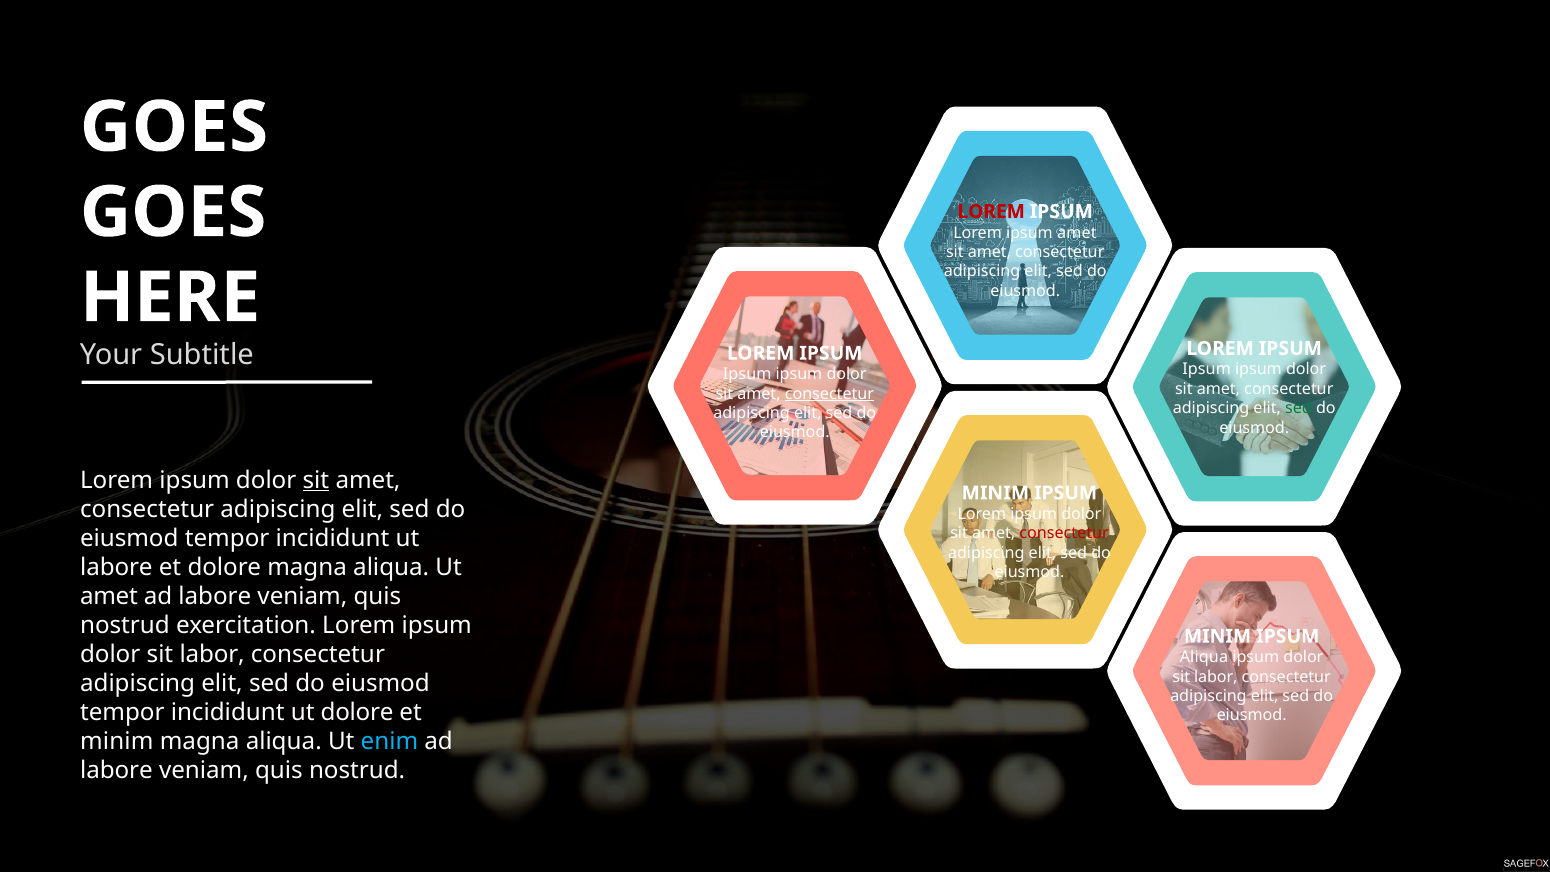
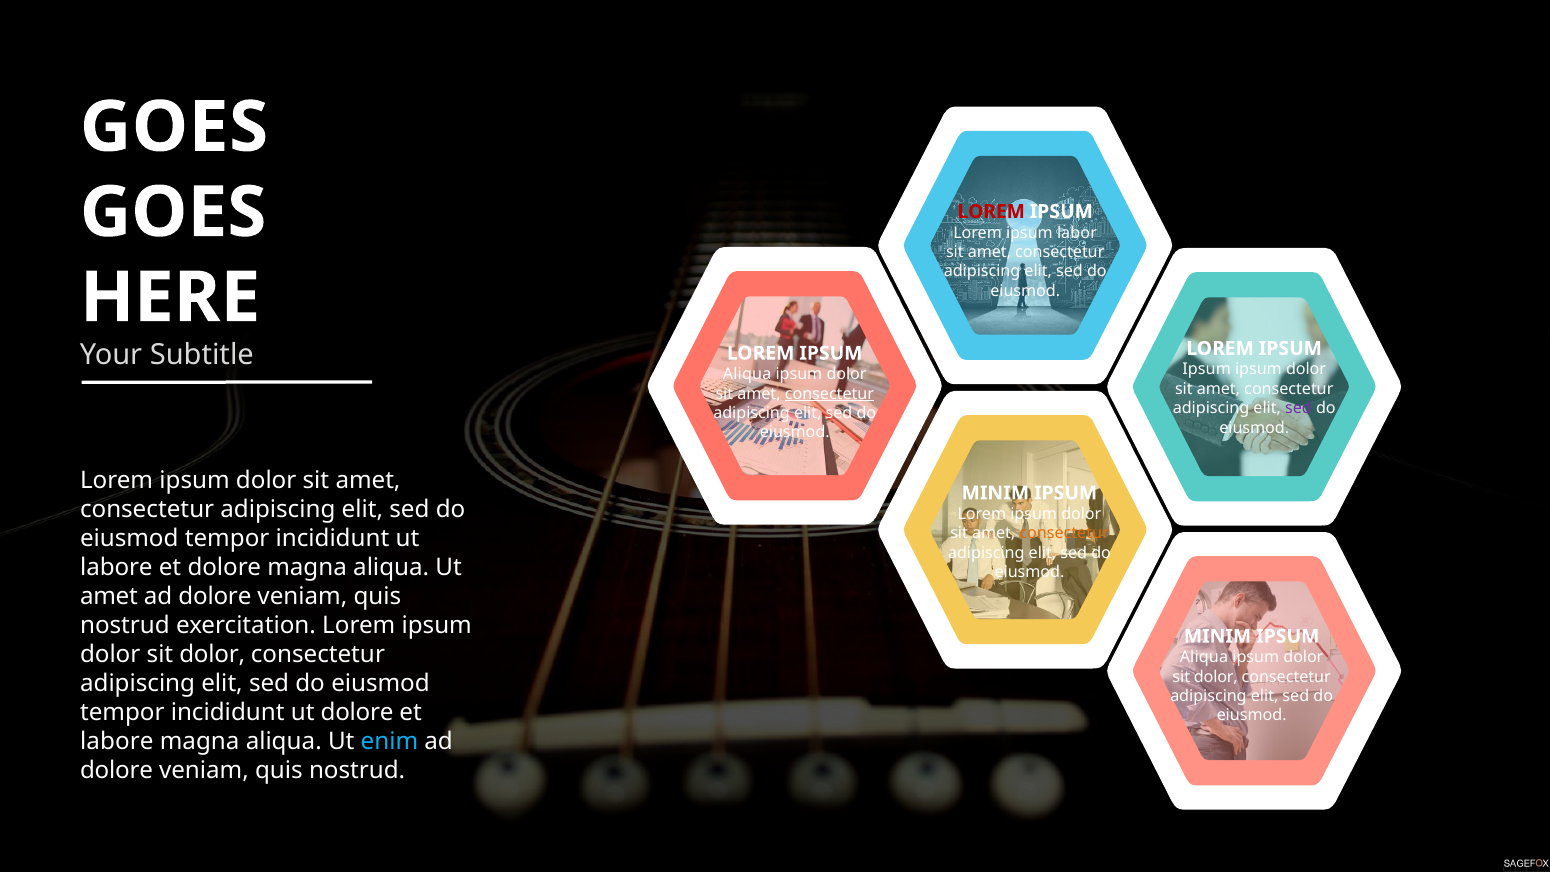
ipsum amet: amet -> labor
Ipsum at (747, 374): Ipsum -> Aliqua
sed at (1298, 408) colour: green -> purple
sit at (316, 480) underline: present -> none
consectetur at (1064, 533) colour: red -> orange
labore at (215, 596): labore -> dolore
labor at (212, 654): labor -> dolor
labor at (1216, 677): labor -> dolor
minim at (117, 742): minim -> labore
labore at (116, 771): labore -> dolore
